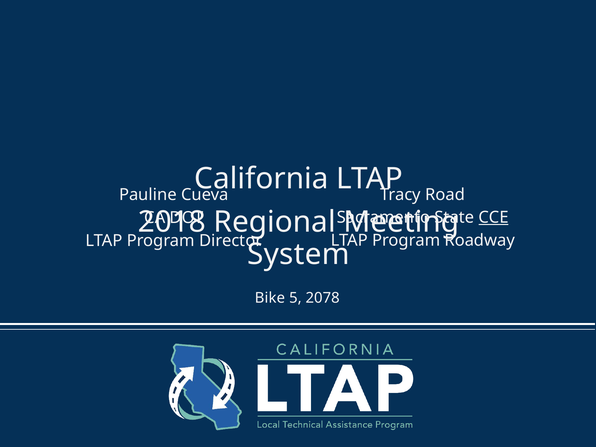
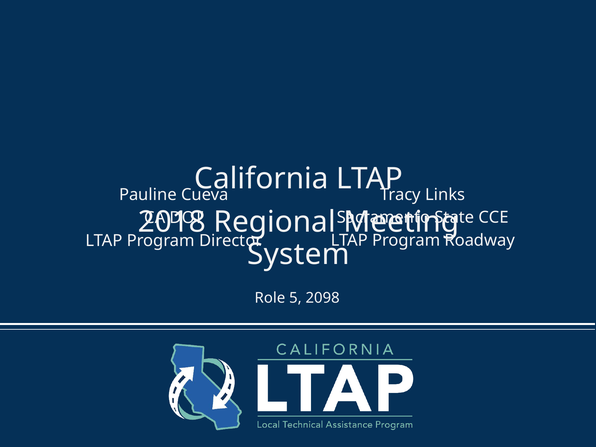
Road: Road -> Links
CCE underline: present -> none
Bike: Bike -> Role
2078: 2078 -> 2098
